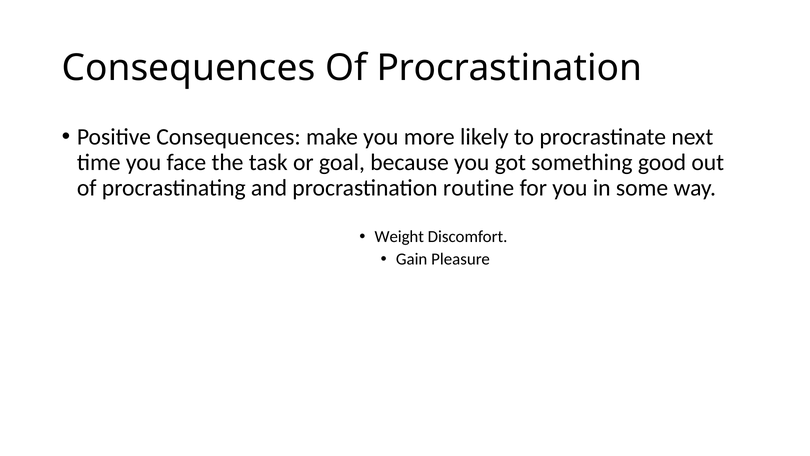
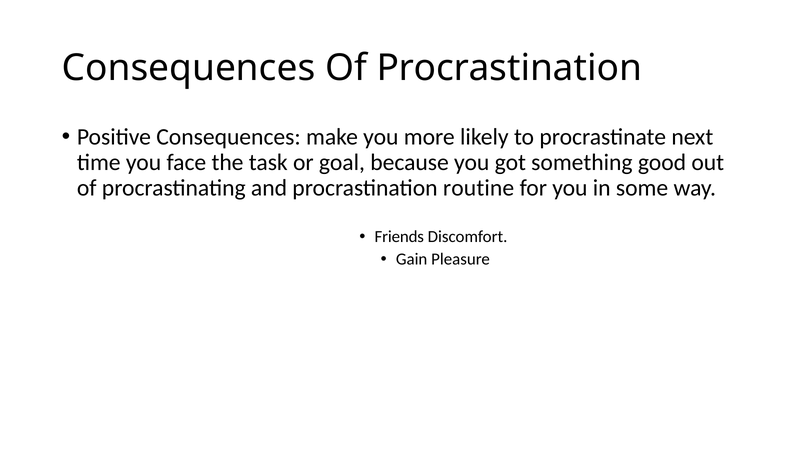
Weight: Weight -> Friends
